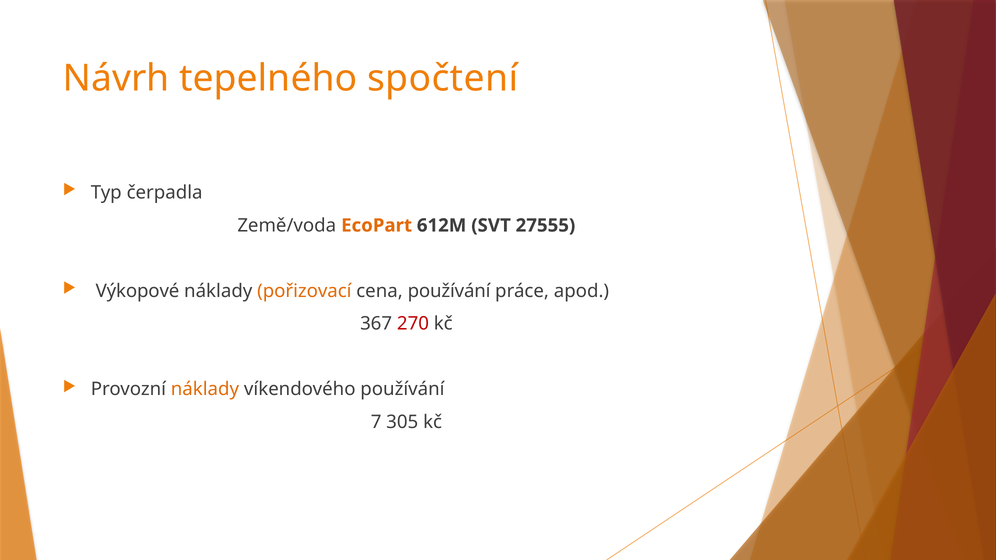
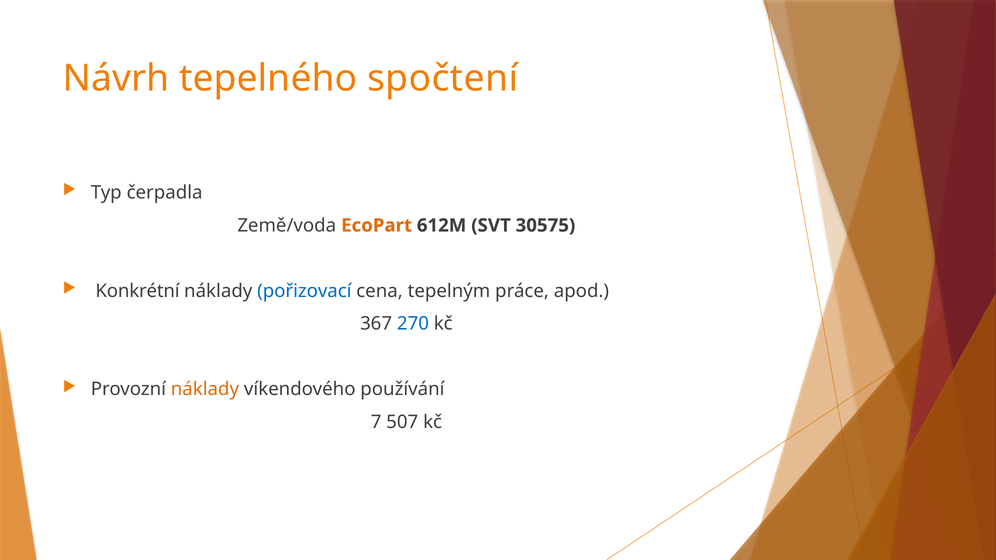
27555: 27555 -> 30575
Výkopové: Výkopové -> Konkrétní
pořizovací colour: orange -> blue
cena používání: používání -> tepelným
270 colour: red -> blue
305: 305 -> 507
